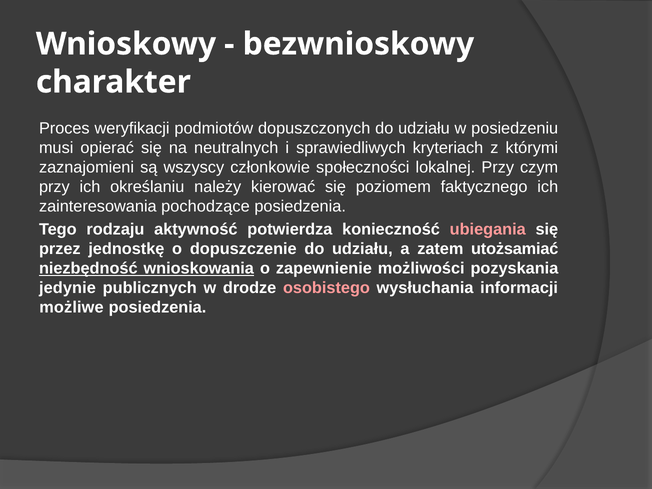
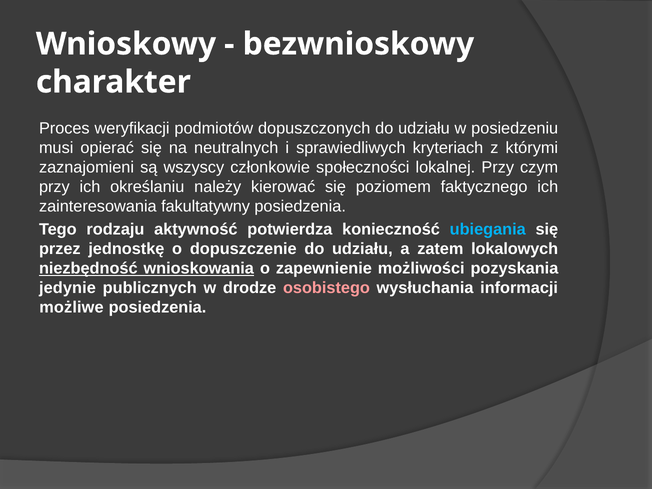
pochodzące: pochodzące -> fakultatywny
ubiegania colour: pink -> light blue
utożsamiać: utożsamiać -> lokalowych
